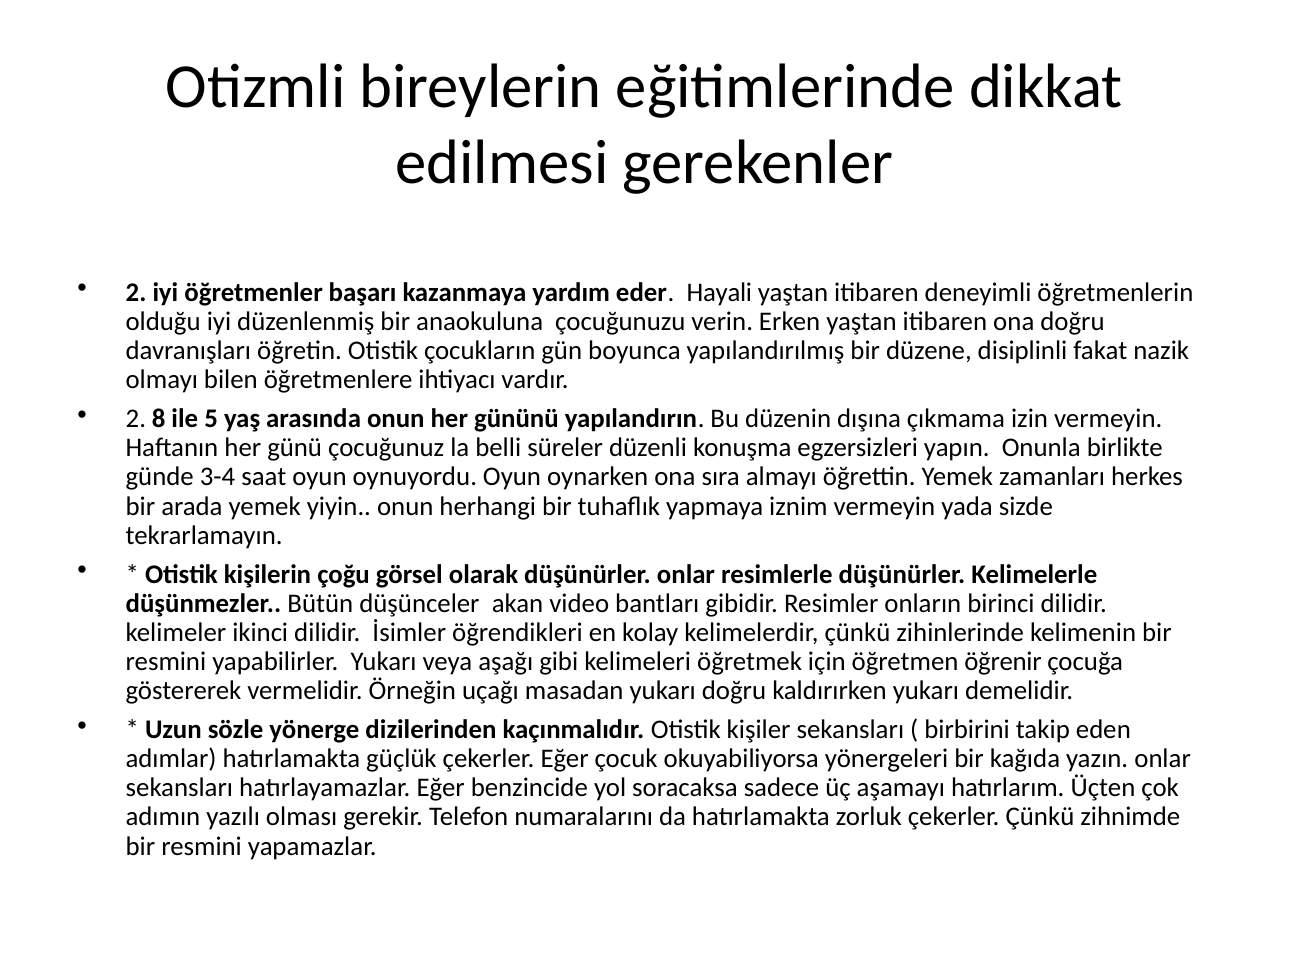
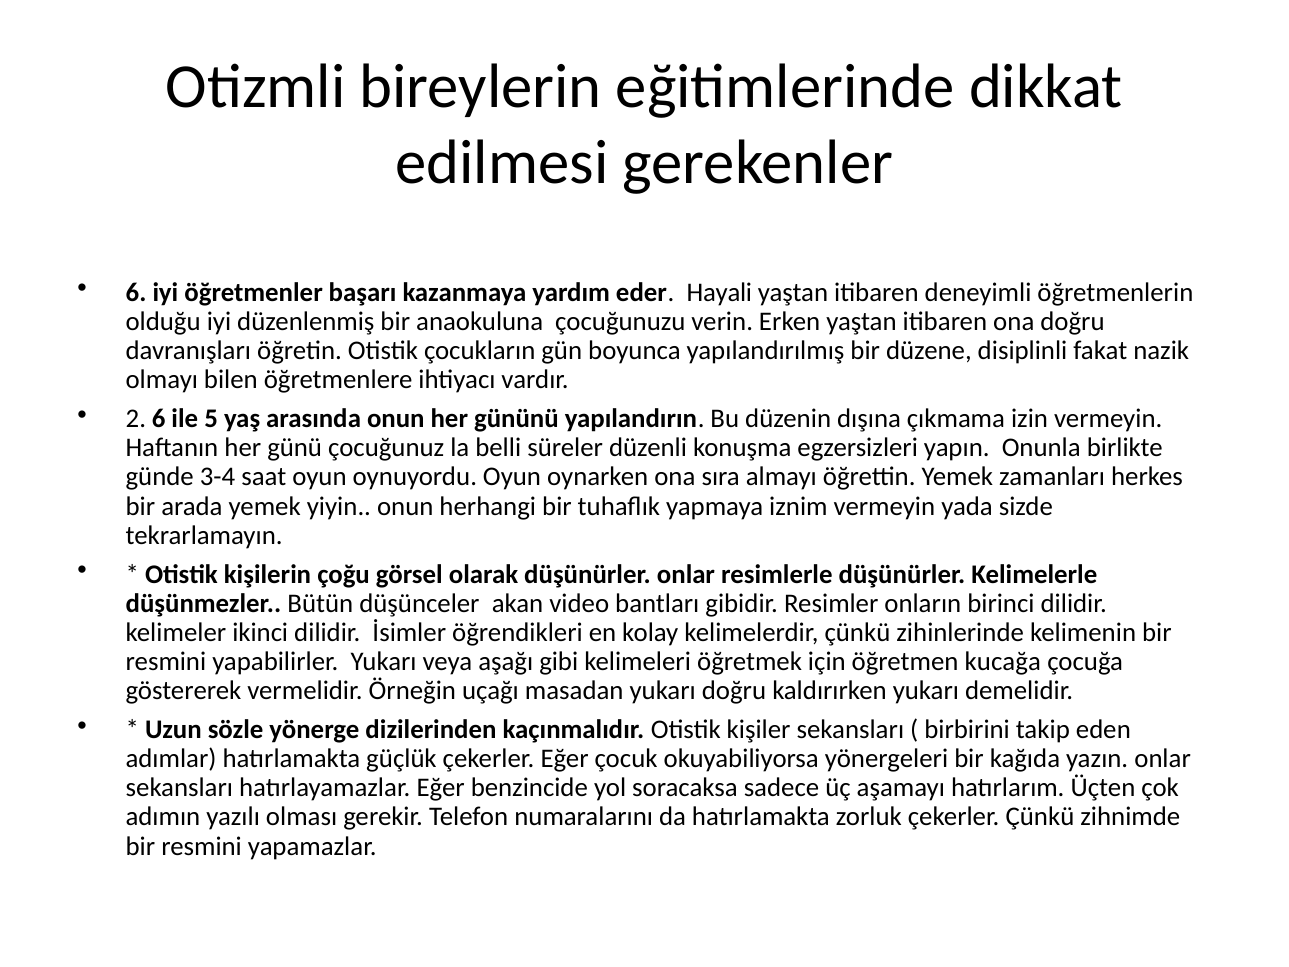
2 at (136, 293): 2 -> 6
2 8: 8 -> 6
öğrenir: öğrenir -> kucağa
